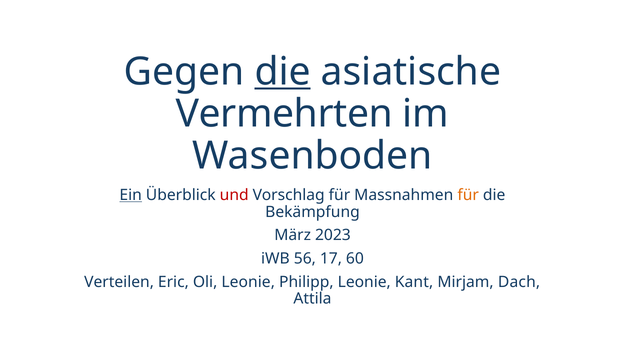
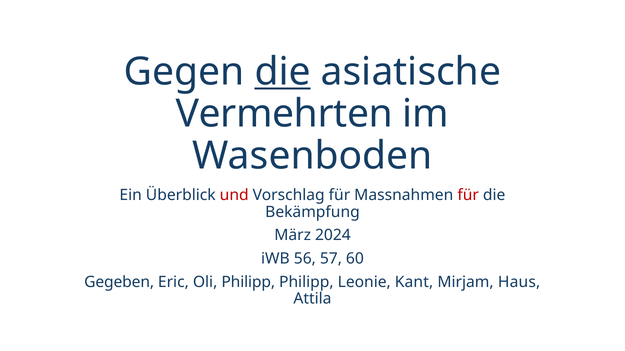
Ein underline: present -> none
für at (468, 195) colour: orange -> red
2023: 2023 -> 2024
17: 17 -> 57
Verteilen: Verteilen -> Gegeben
Oli Leonie: Leonie -> Philipp
Dach: Dach -> Haus
